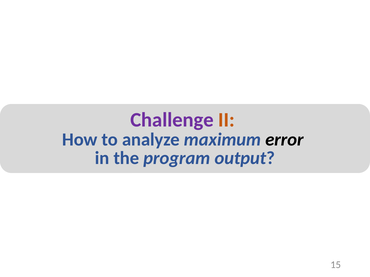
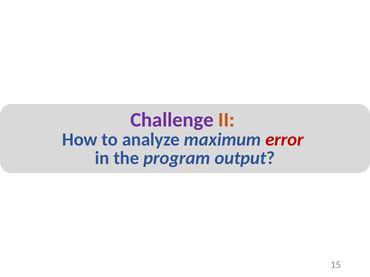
error colour: black -> red
